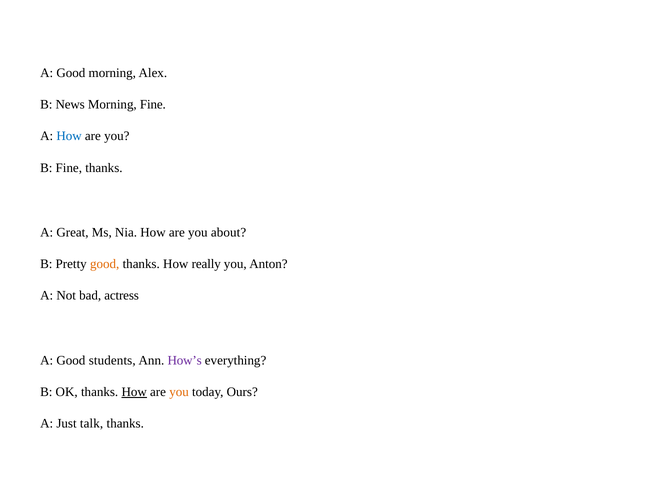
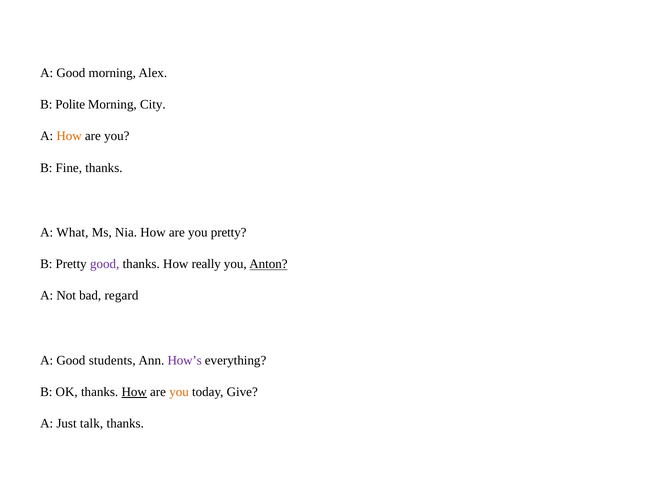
News: News -> Polite
Morning Fine: Fine -> City
How at (69, 136) colour: blue -> orange
Great: Great -> What
you about: about -> pretty
good at (105, 264) colour: orange -> purple
Anton underline: none -> present
actress: actress -> regard
Ours: Ours -> Give
